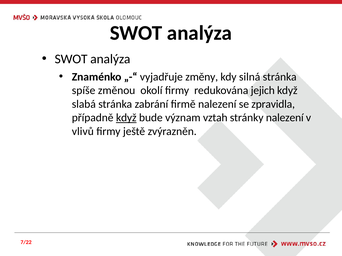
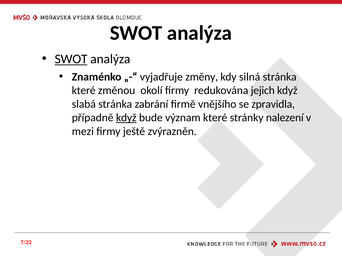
SWOT at (71, 59) underline: none -> present
spíše at (84, 91): spíše -> které
firmě nalezení: nalezení -> vnějšího
význam vztah: vztah -> které
vlivů: vlivů -> mezi
